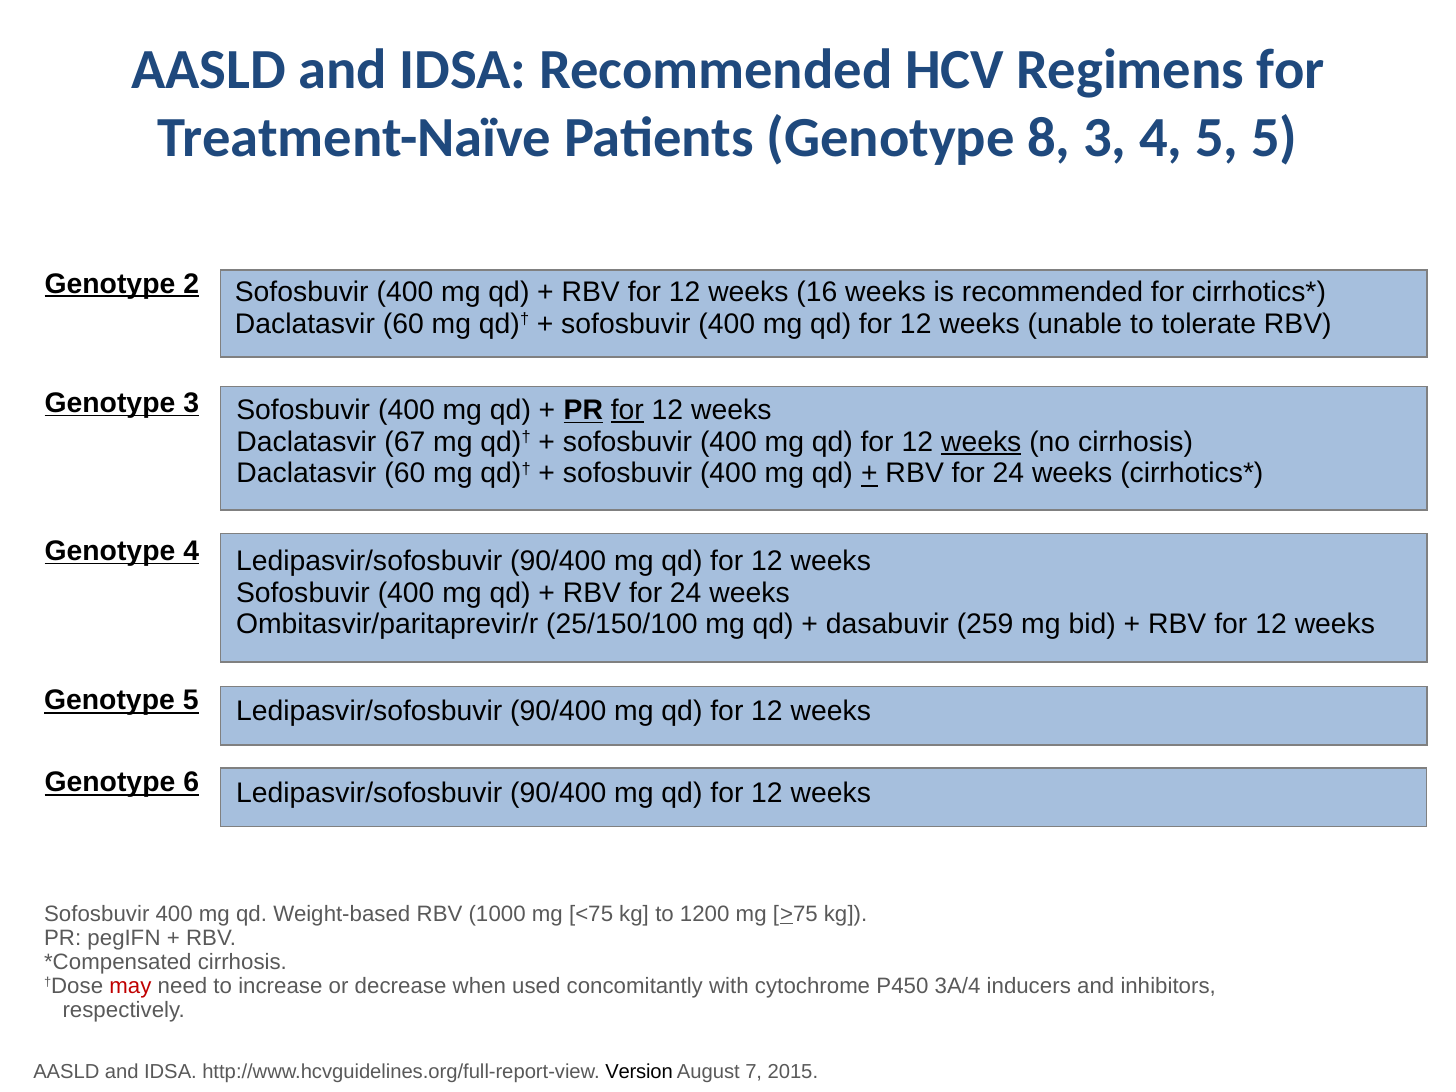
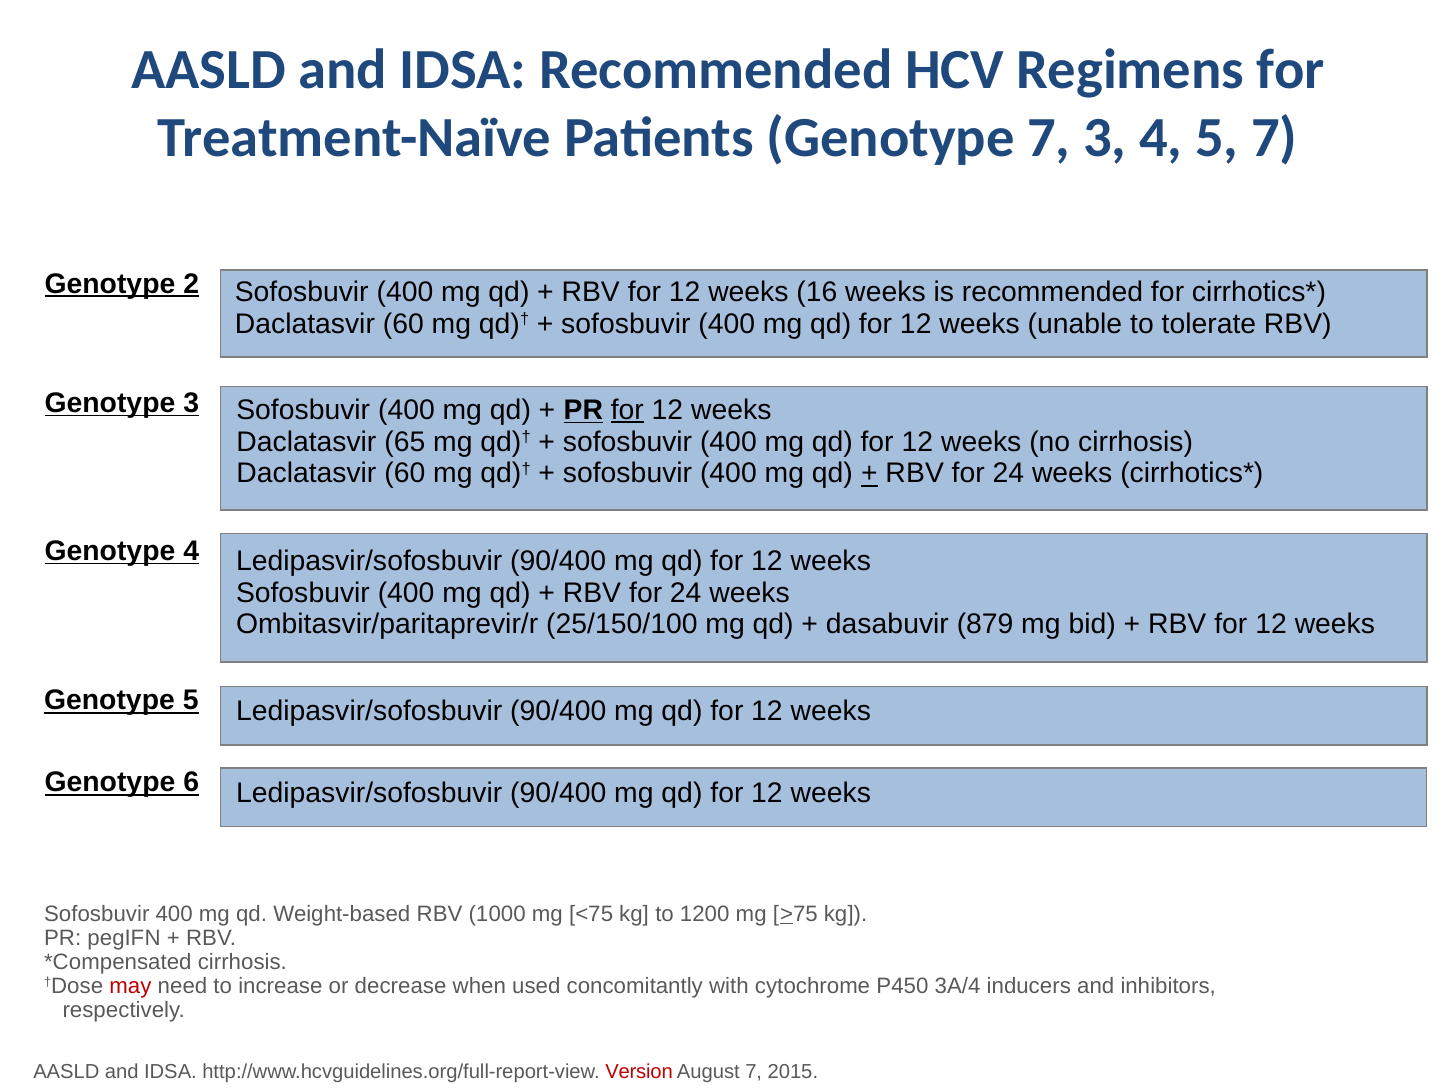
Genotype 8: 8 -> 7
5 5: 5 -> 7
67: 67 -> 65
weeks at (981, 442) underline: present -> none
259: 259 -> 879
Version colour: black -> red
